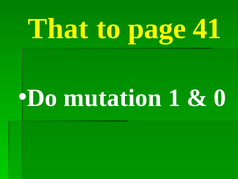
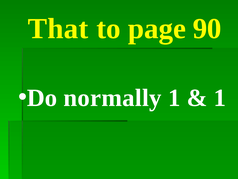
41: 41 -> 90
mutation: mutation -> normally
0 at (220, 98): 0 -> 1
